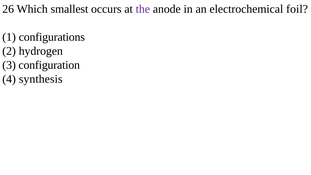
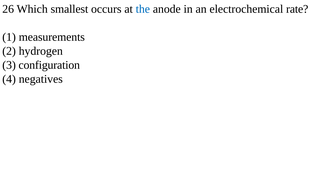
the colour: purple -> blue
foil: foil -> rate
configurations: configurations -> measurements
synthesis: synthesis -> negatives
